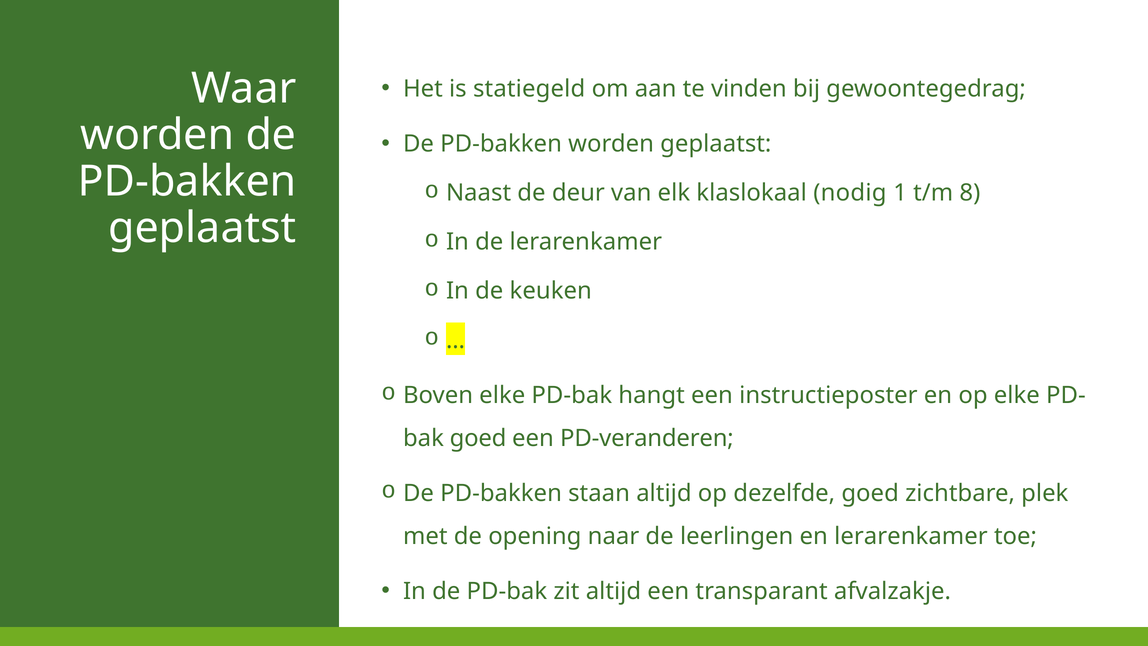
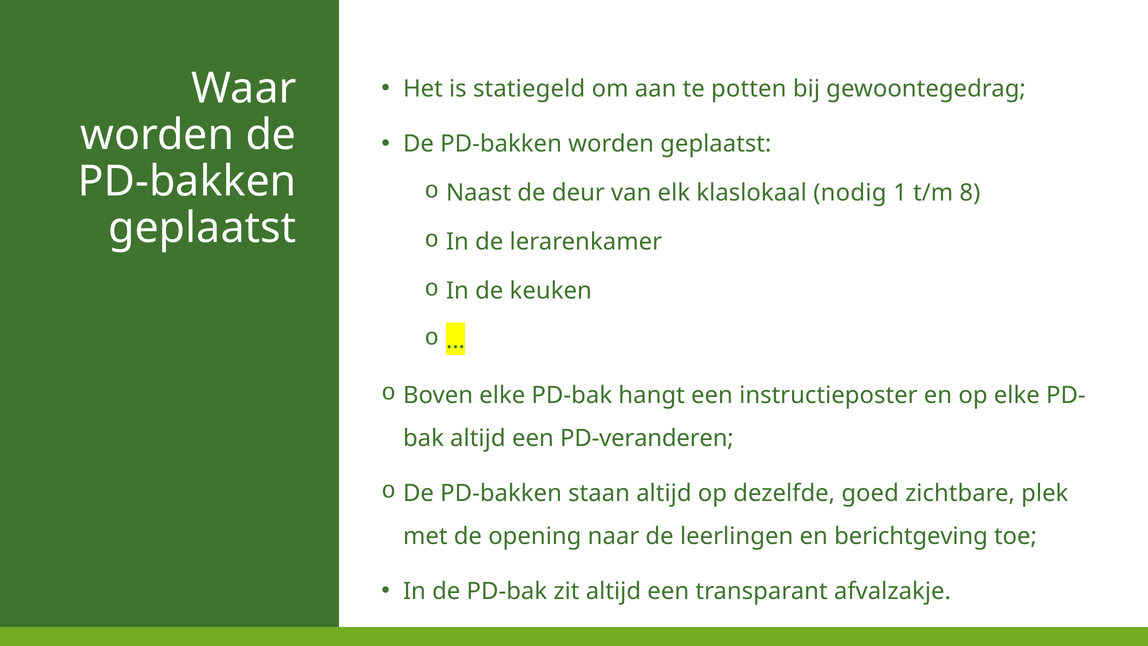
vinden: vinden -> potten
goed at (478, 438): goed -> altijd
en lerarenkamer: lerarenkamer -> berichtgeving
